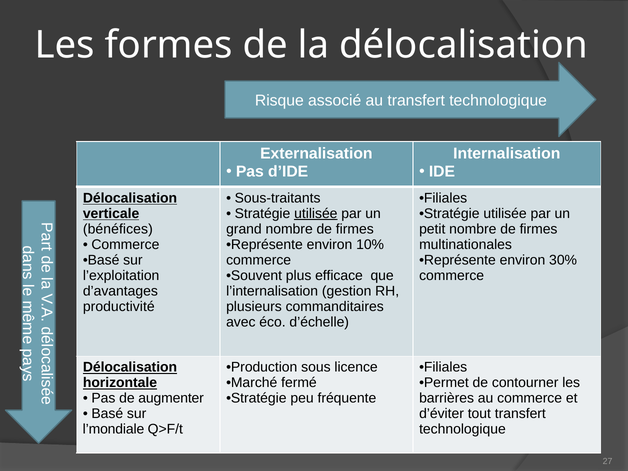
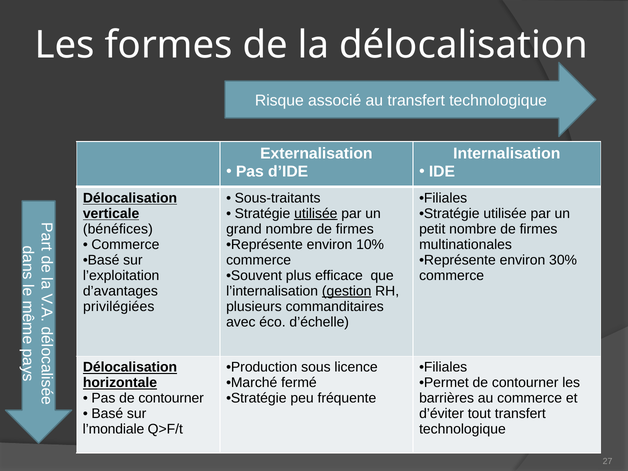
gestion underline: none -> present
productivité: productivité -> privilégiées
Pas de augmenter: augmenter -> contourner
